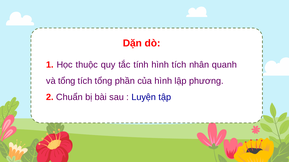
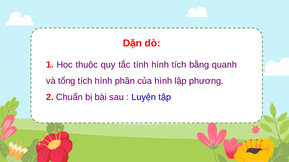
nhân: nhân -> bằng
tích tổng: tổng -> hình
